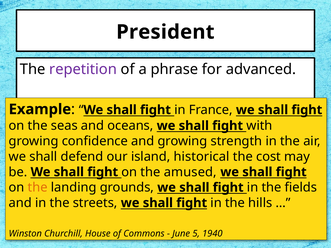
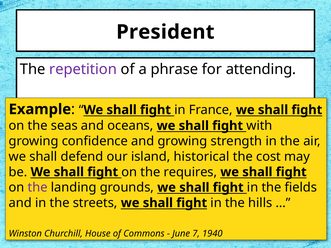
advanced: advanced -> attending
amused: amused -> requires
the at (38, 188) colour: orange -> purple
5: 5 -> 7
